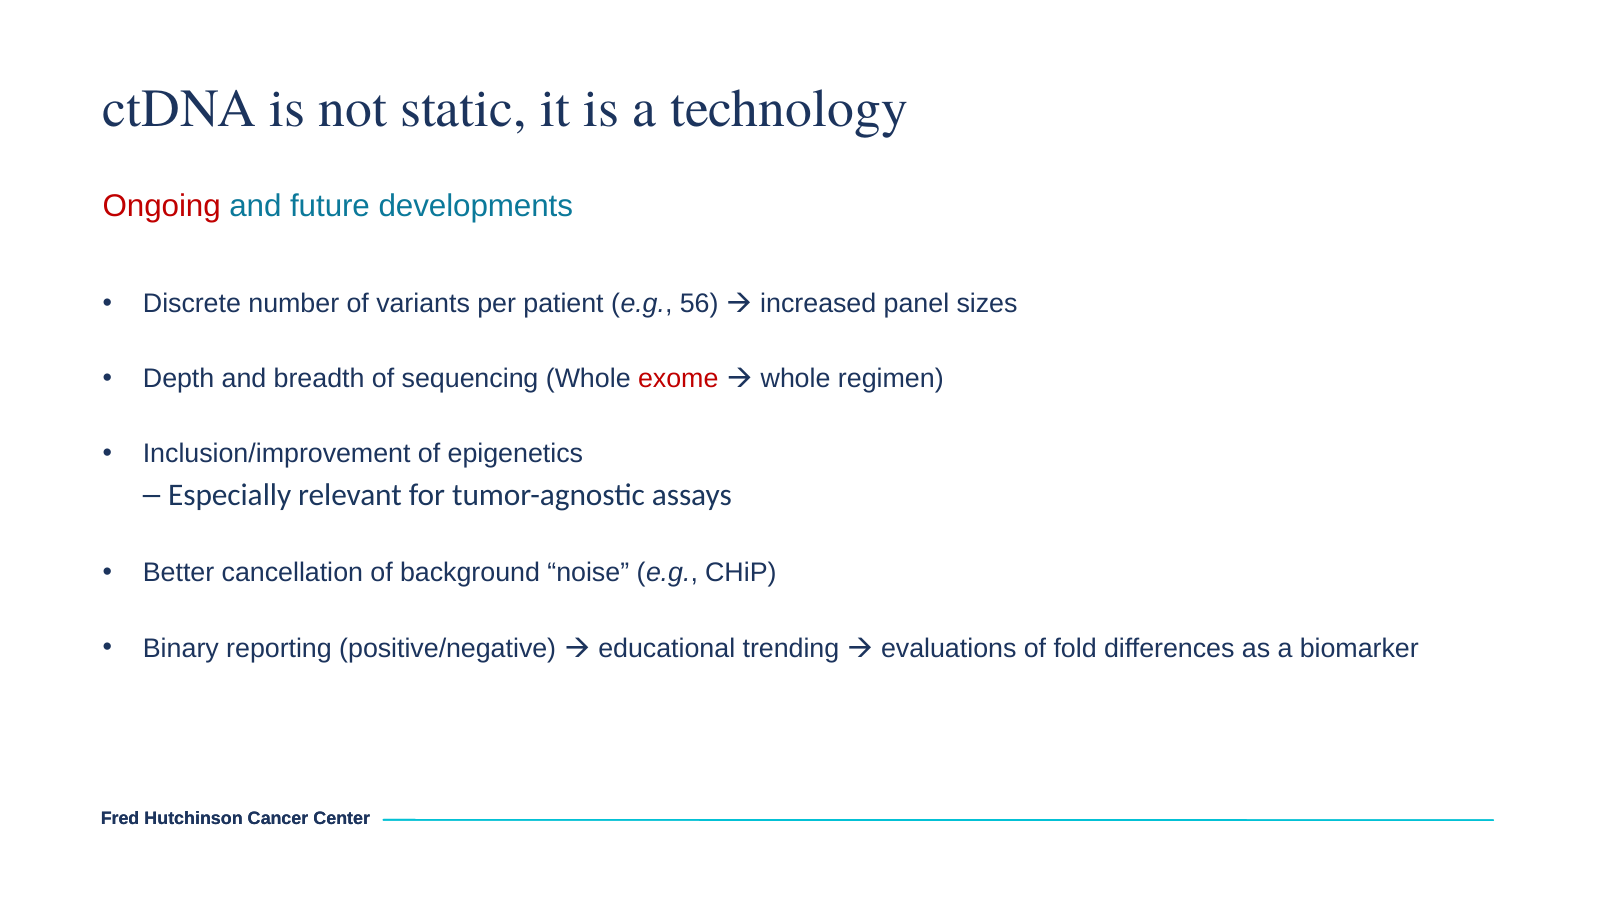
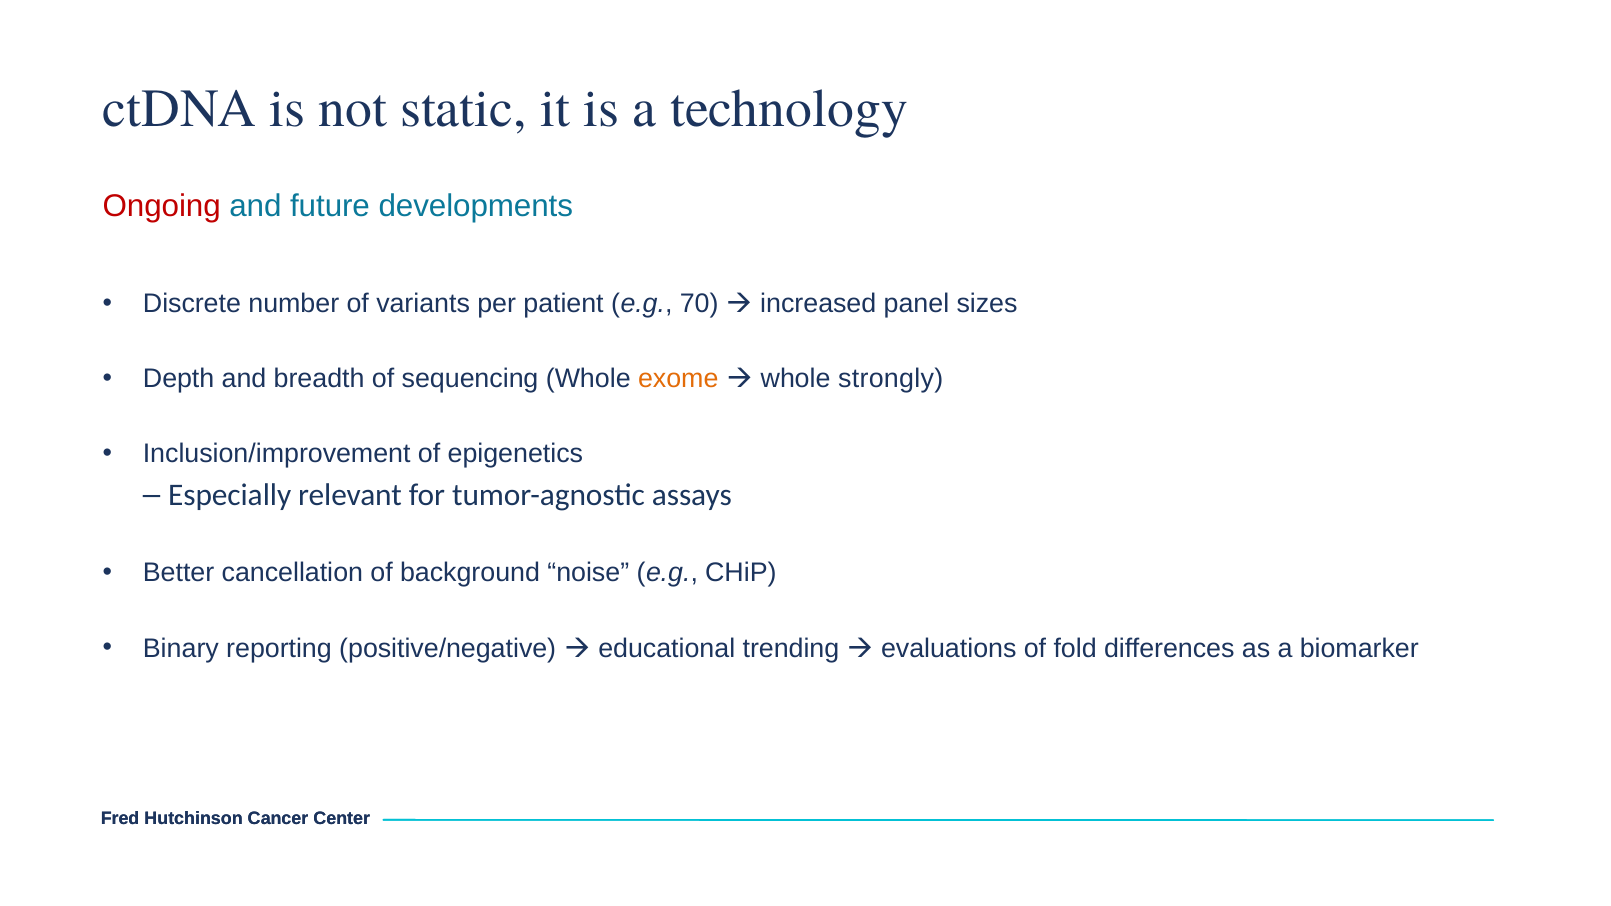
56: 56 -> 70
exome colour: red -> orange
regimen: regimen -> strongly
